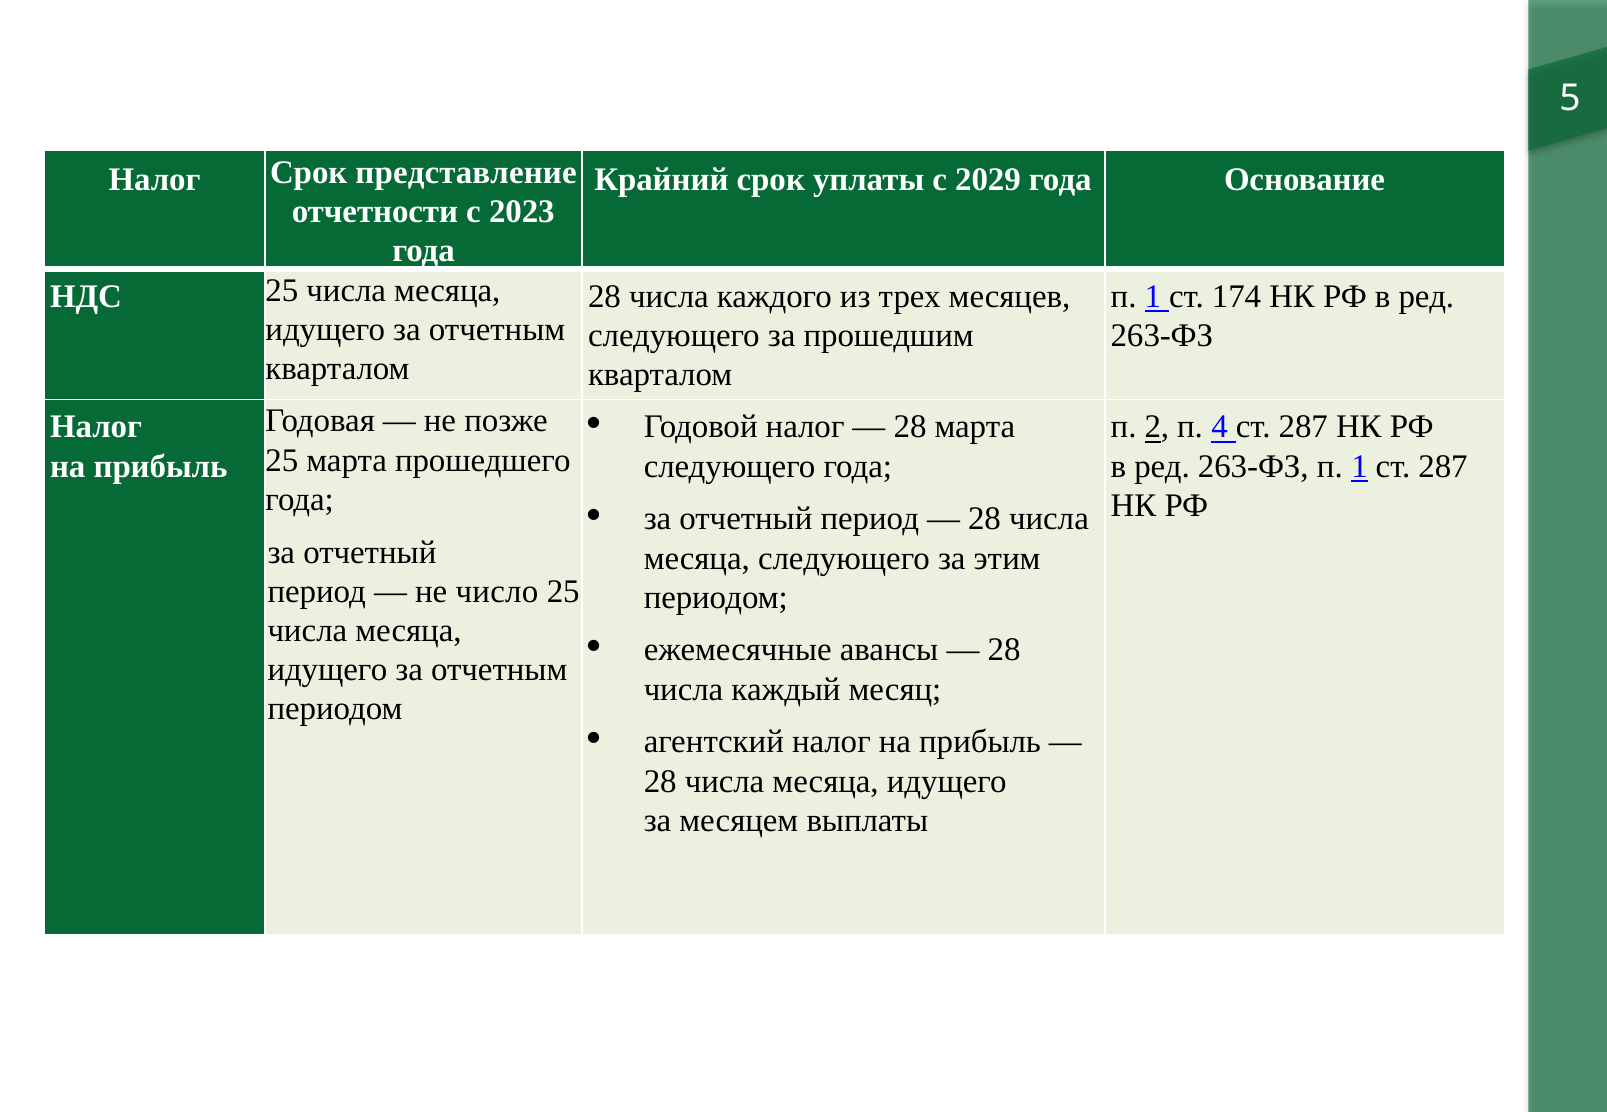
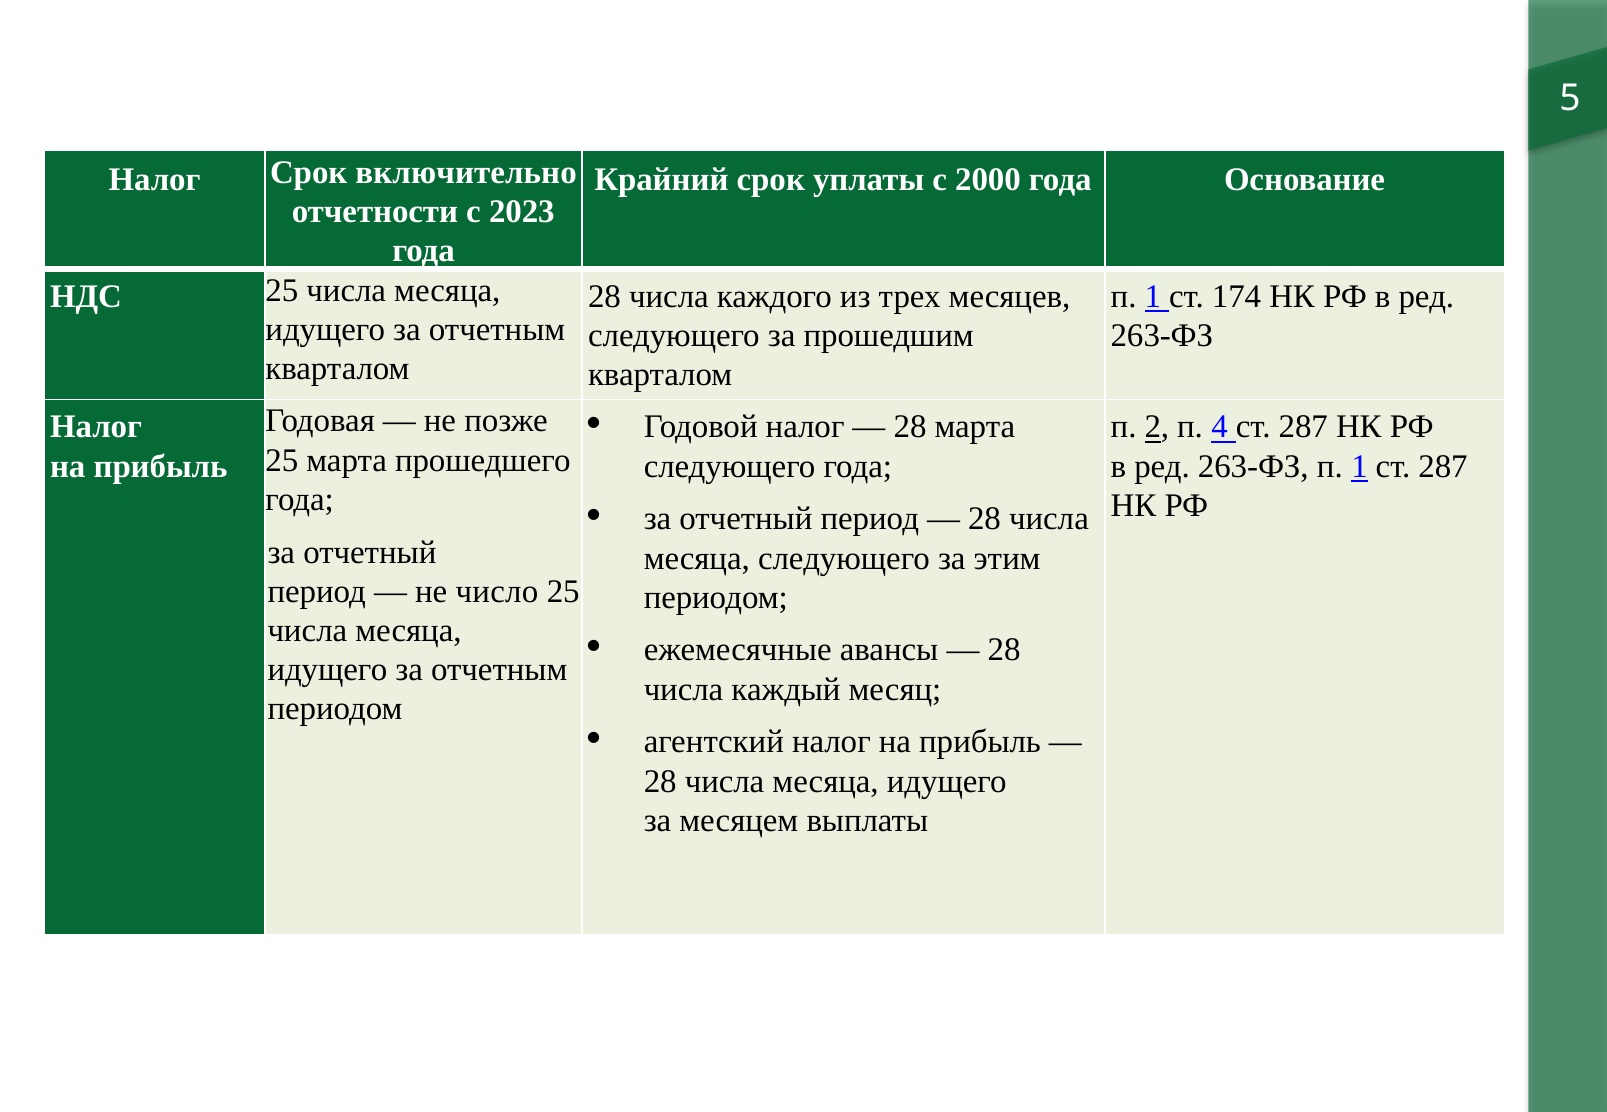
представление: представление -> включительно
2029: 2029 -> 2000
